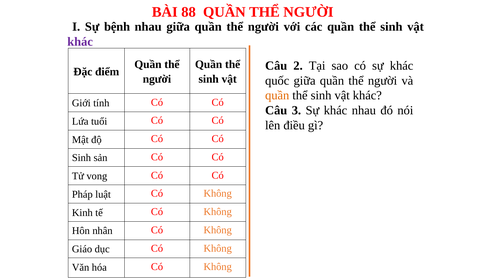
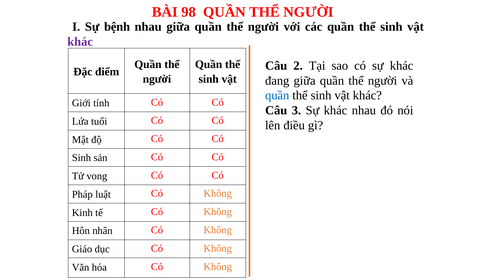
88: 88 -> 98
quốc: quốc -> đang
quần at (277, 96) colour: orange -> blue
